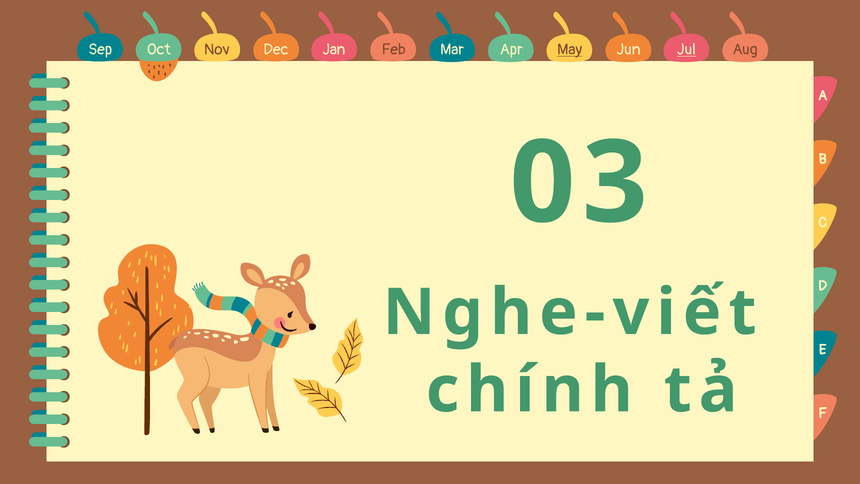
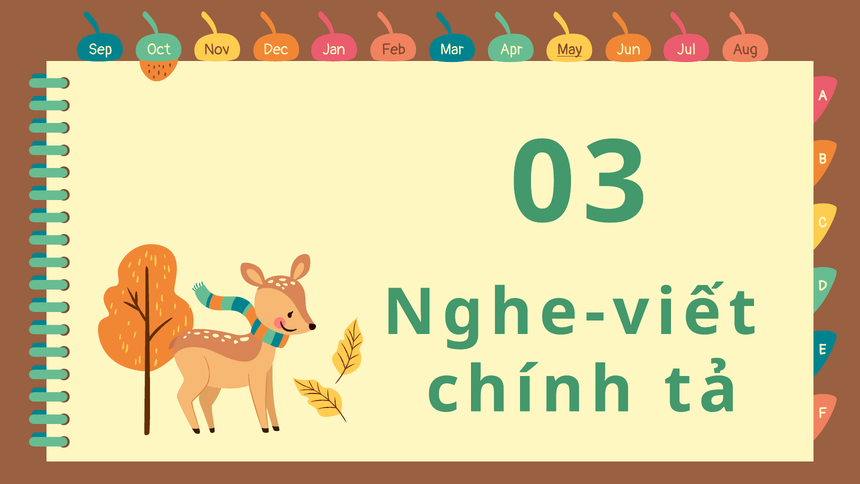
Jul underline: present -> none
